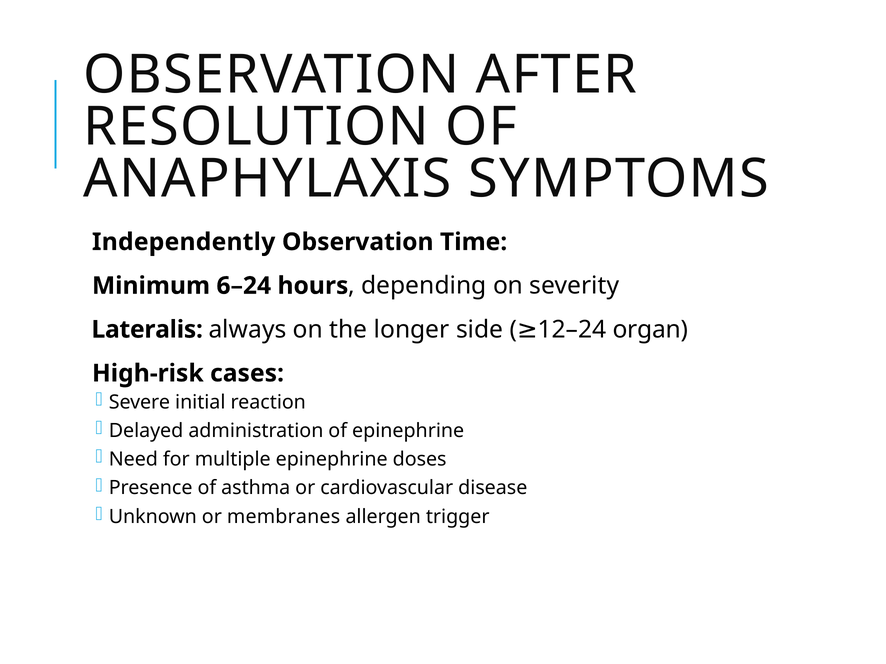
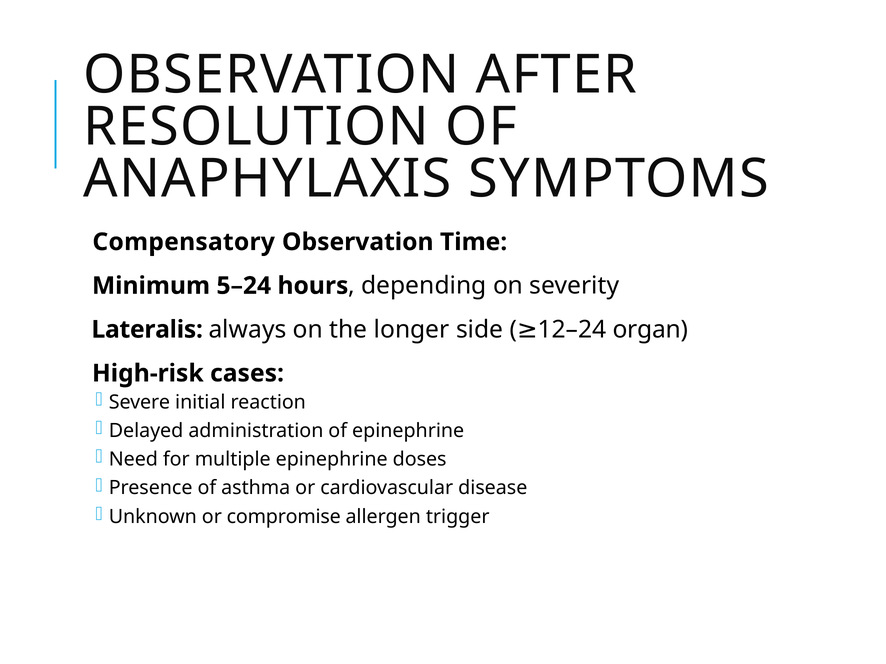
Independently: Independently -> Compensatory
6–24: 6–24 -> 5–24
membranes: membranes -> compromise
